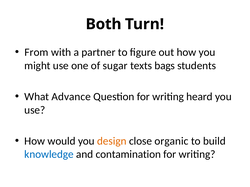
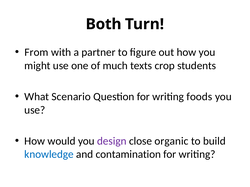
sugar: sugar -> much
bags: bags -> crop
Advance: Advance -> Scenario
heard: heard -> foods
design colour: orange -> purple
